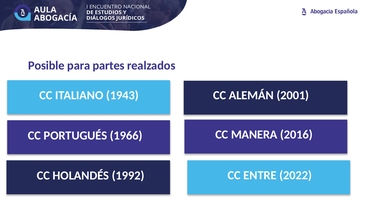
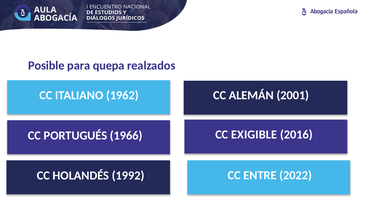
partes: partes -> quepa
1943: 1943 -> 1962
MANERA: MANERA -> EXIGIBLE
